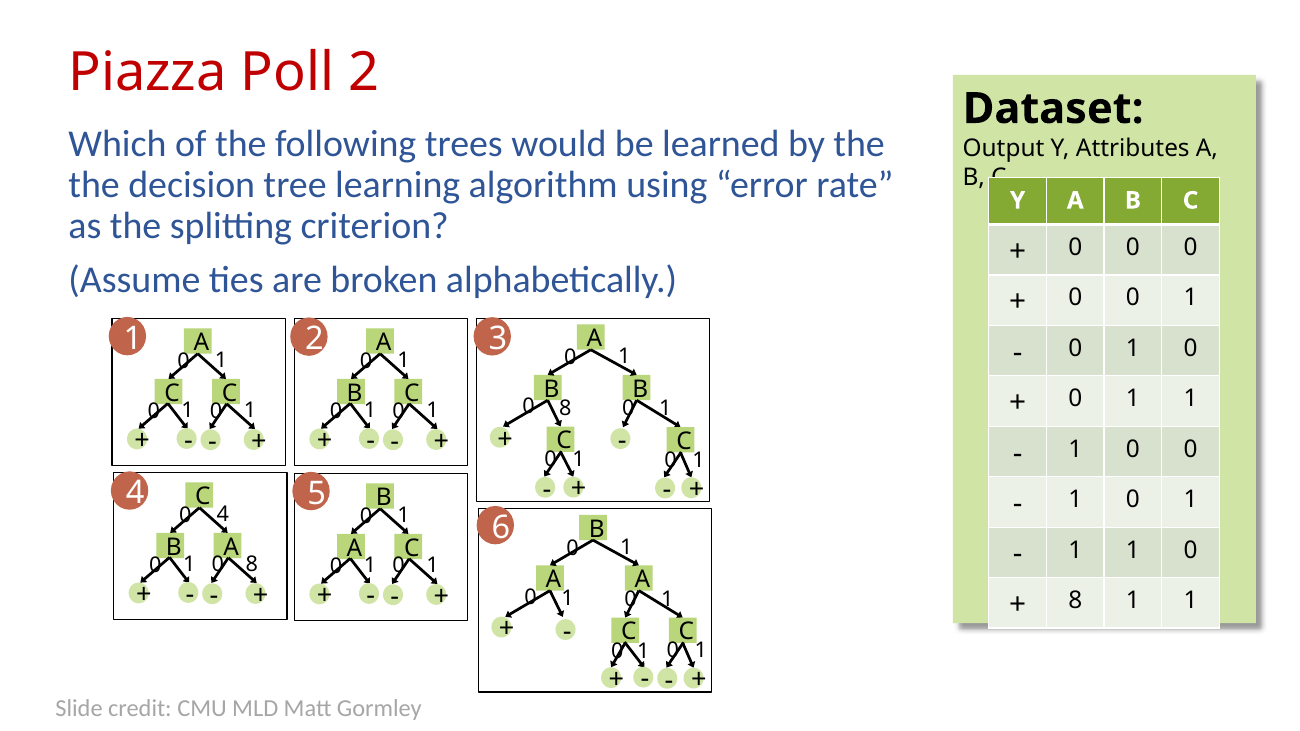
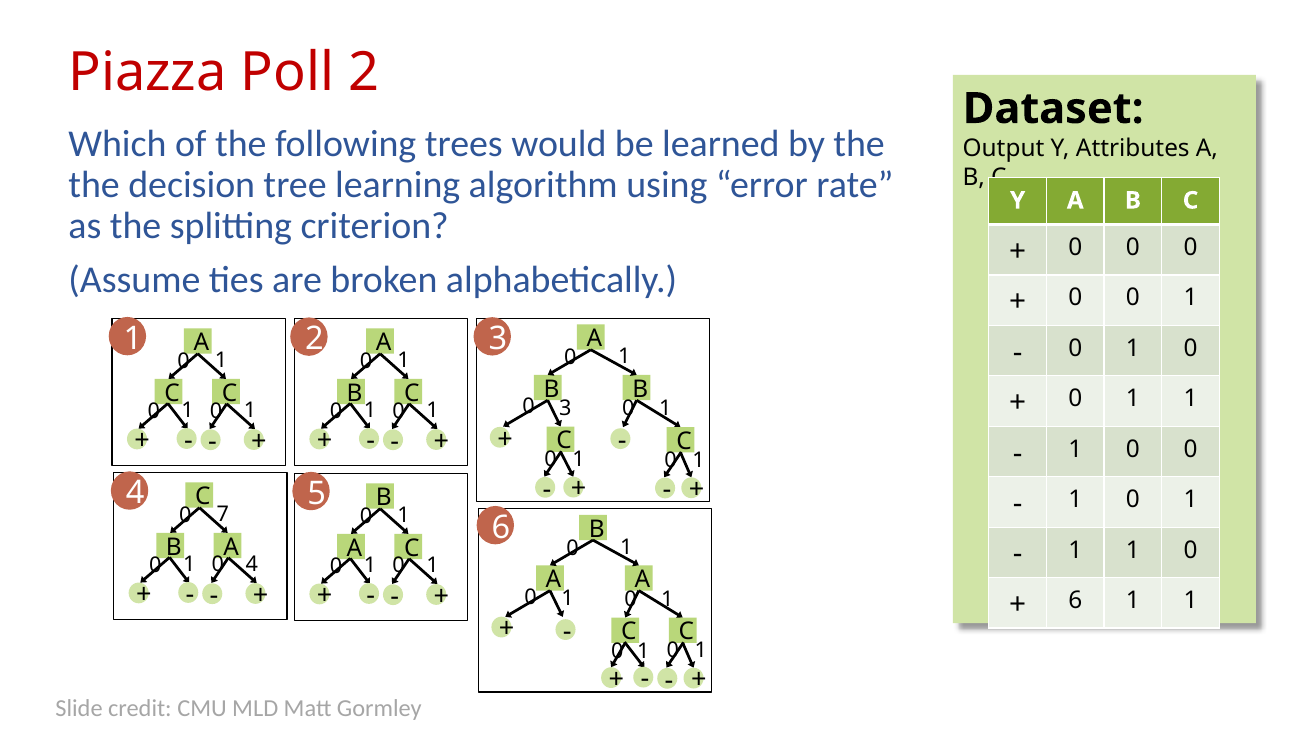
8 at (565, 408): 8 -> 3
0 4: 4 -> 7
8 at (252, 565): 8 -> 4
8 at (1075, 601): 8 -> 6
